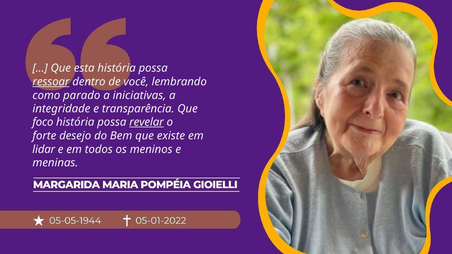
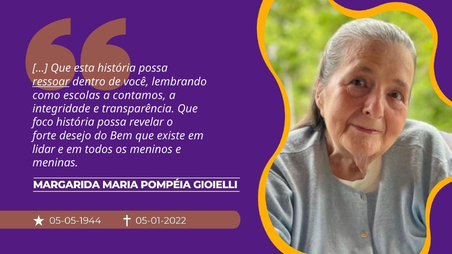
parado: parado -> escolas
iniciativas: iniciativas -> contamos
revelar underline: present -> none
